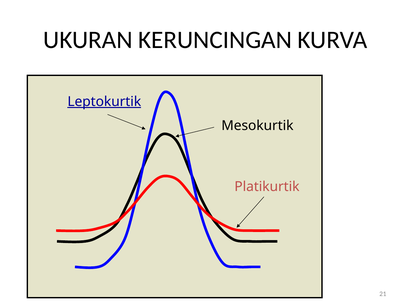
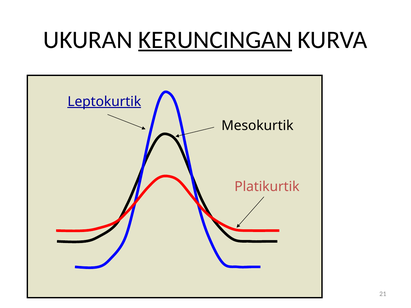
KERUNCINGAN underline: none -> present
